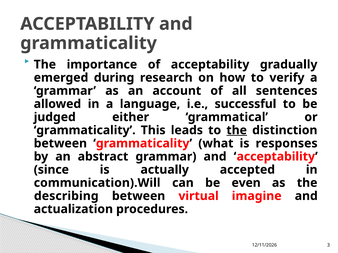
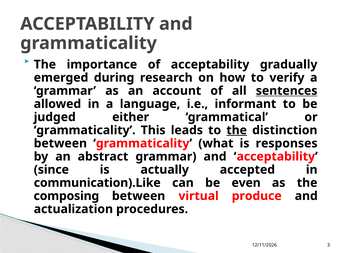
sentences underline: none -> present
successful: successful -> informant
communication).Will: communication).Will -> communication).Like
describing: describing -> composing
imagine: imagine -> produce
